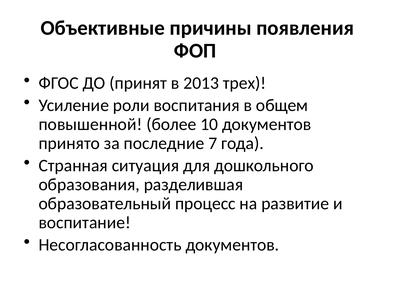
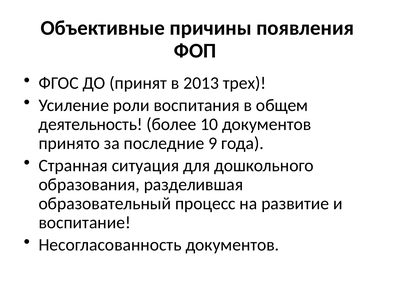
повышенной: повышенной -> деятельность
7: 7 -> 9
